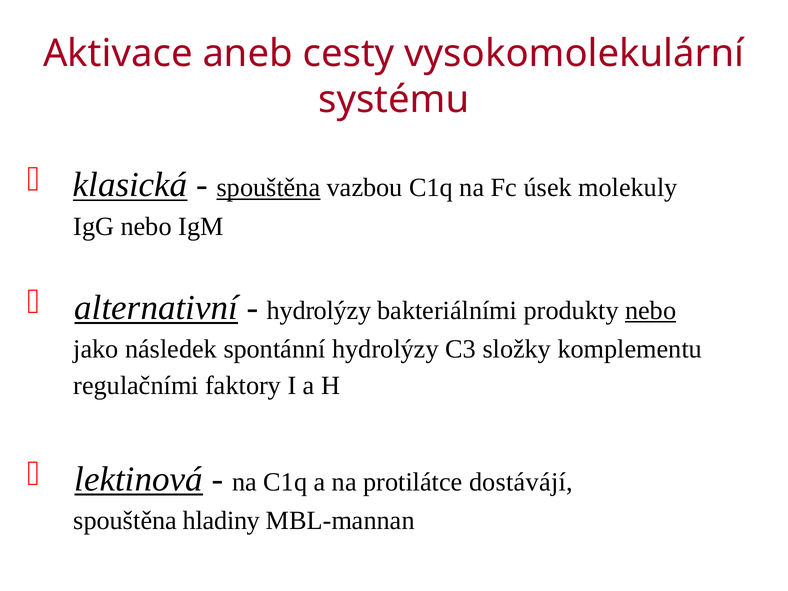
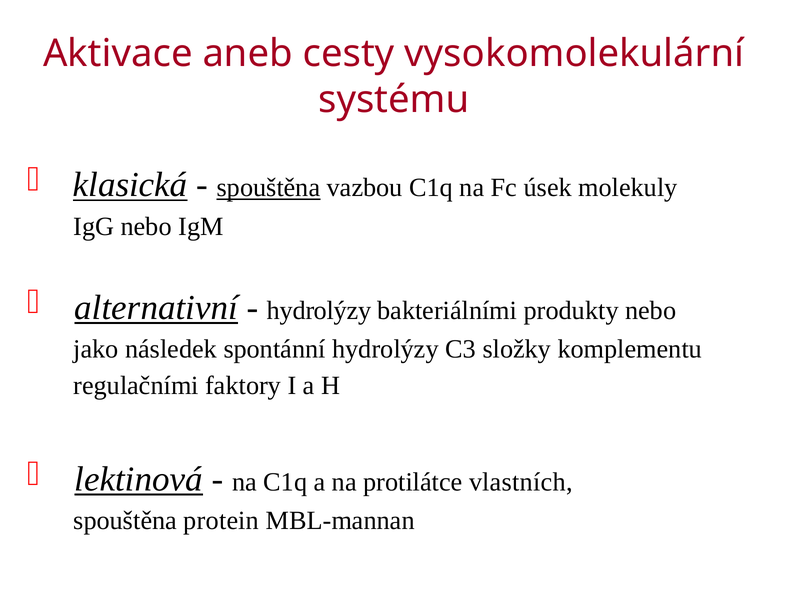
nebo at (651, 310) underline: present -> none
dostávájí: dostávájí -> vlastních
hladiny: hladiny -> protein
